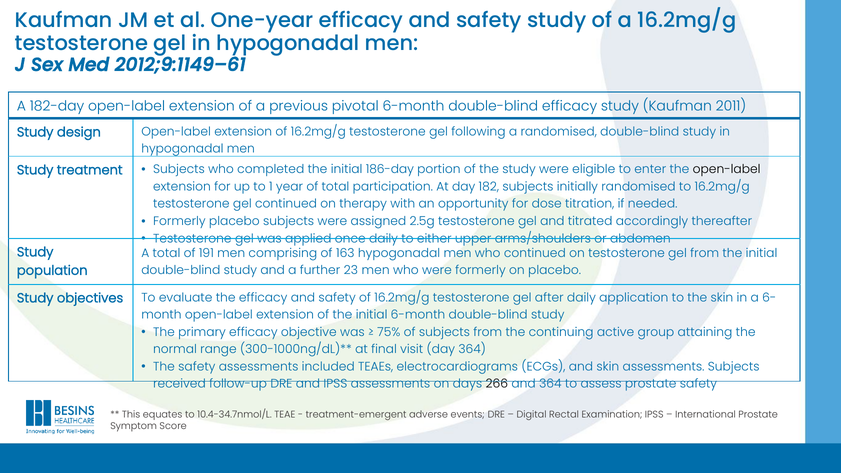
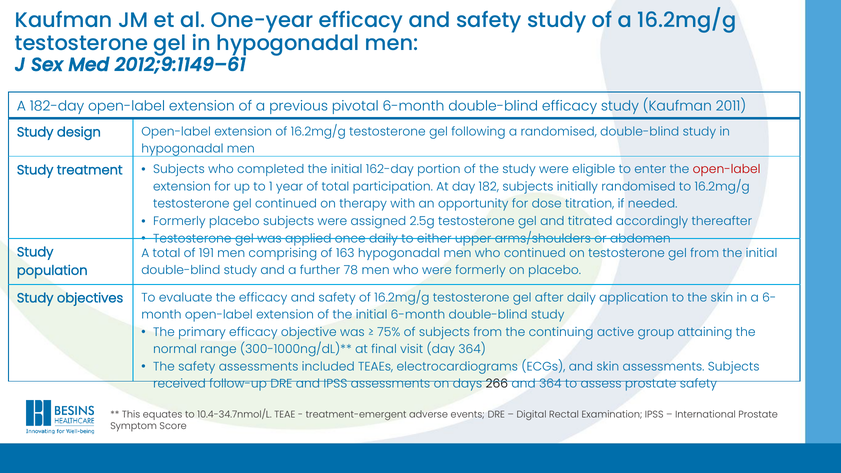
186-day: 186-day -> 162-day
open-label at (727, 169) colour: black -> red
23: 23 -> 78
